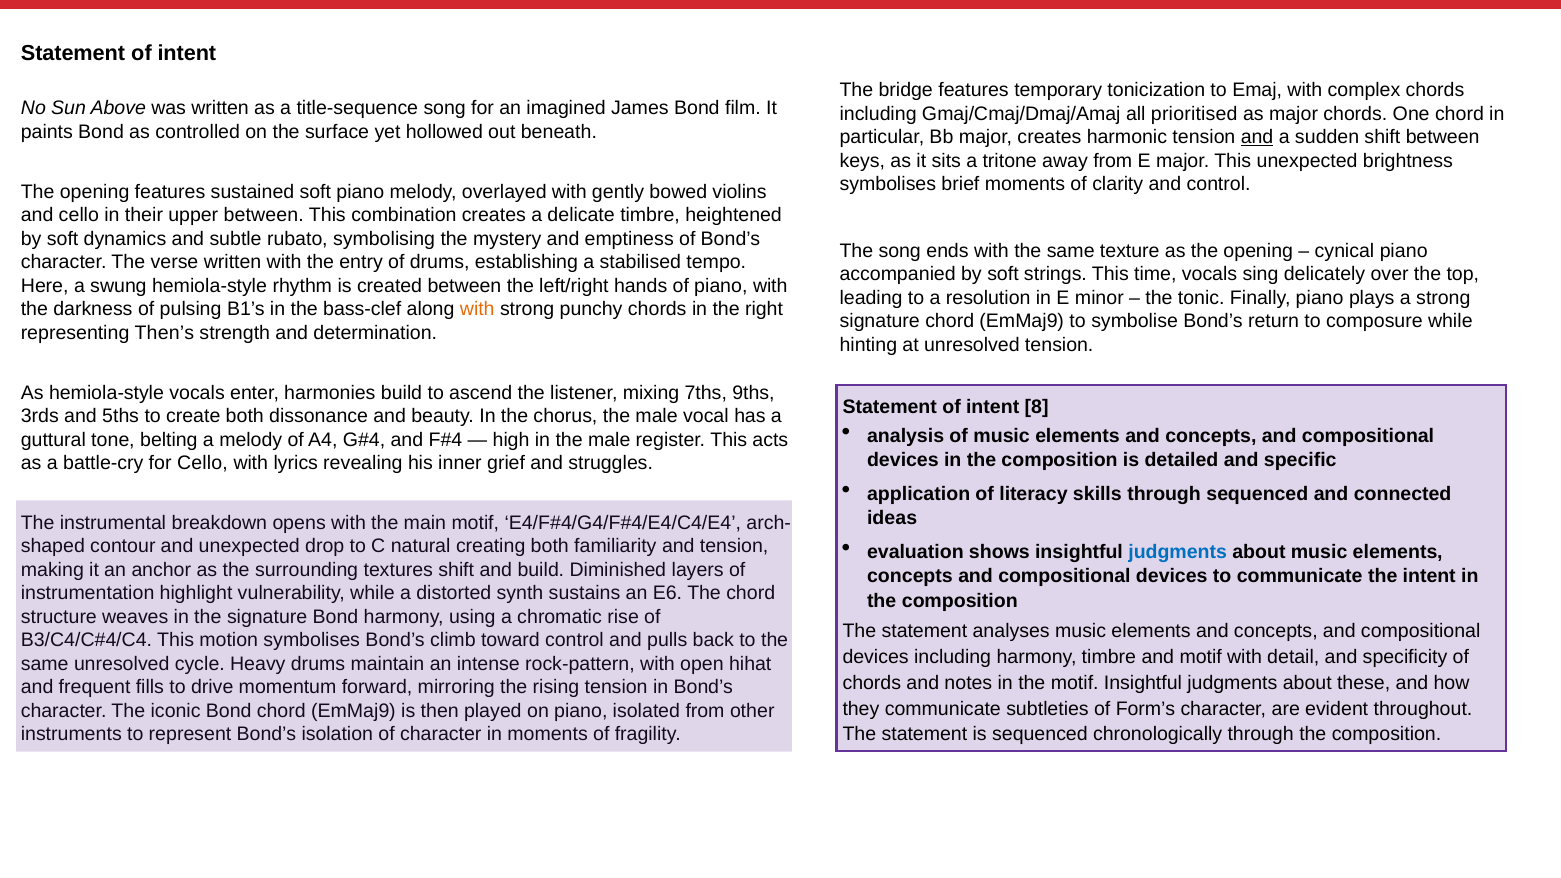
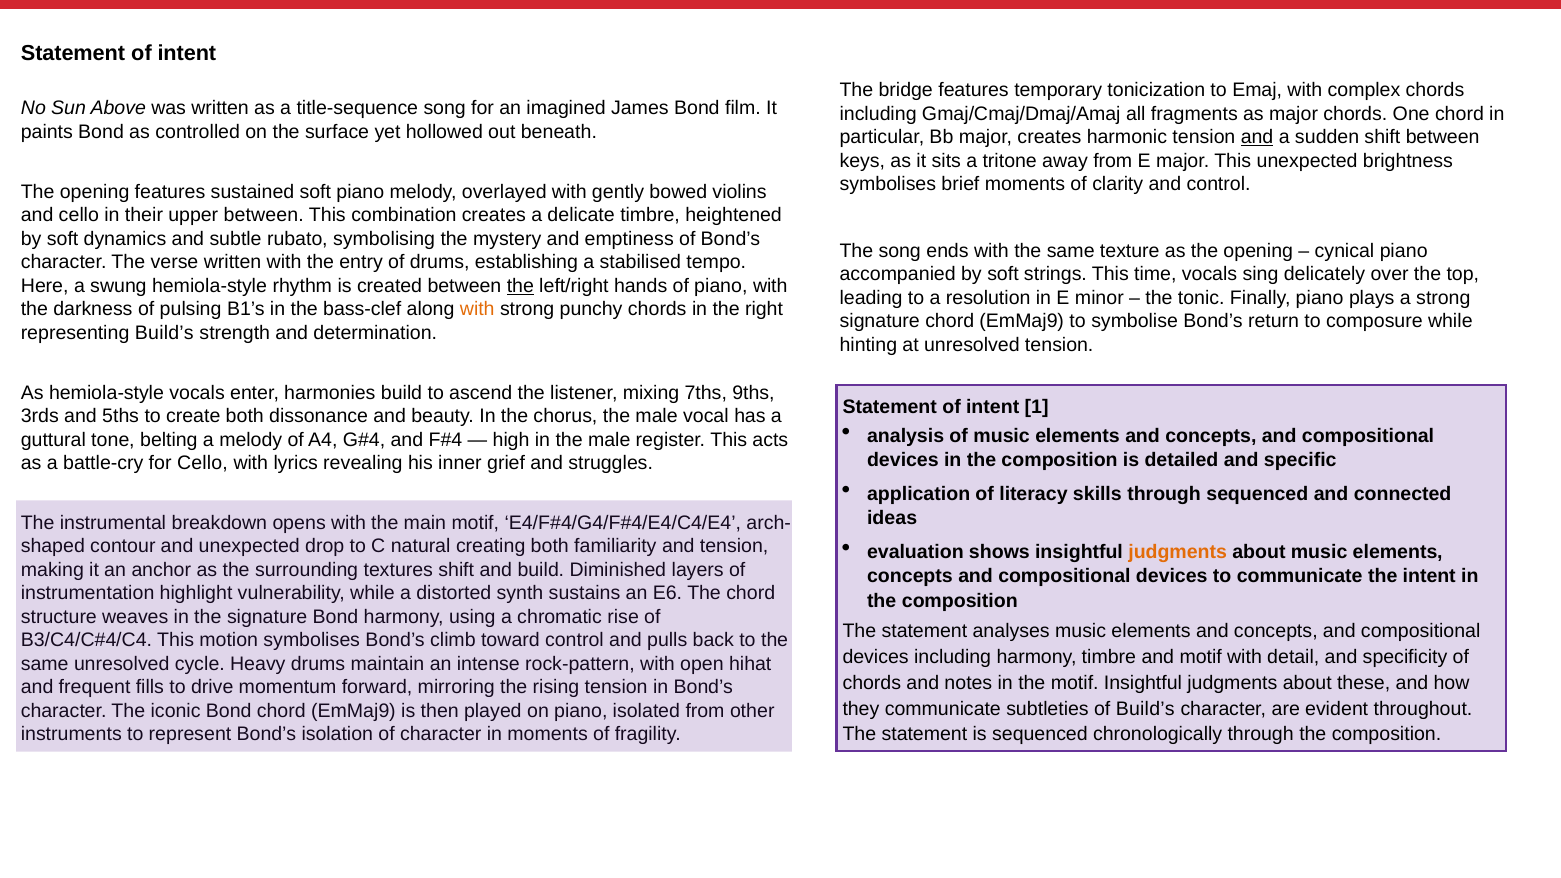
prioritised: prioritised -> fragments
the at (520, 286) underline: none -> present
representing Then’s: Then’s -> Build’s
8: 8 -> 1
judgments at (1178, 552) colour: blue -> orange
of Form’s: Form’s -> Build’s
